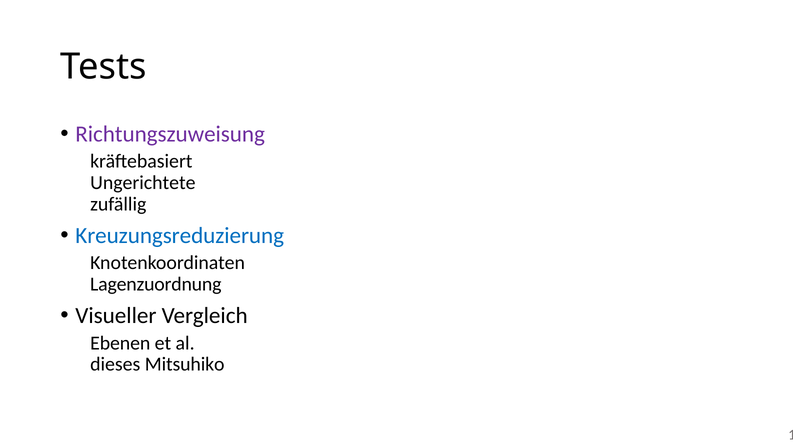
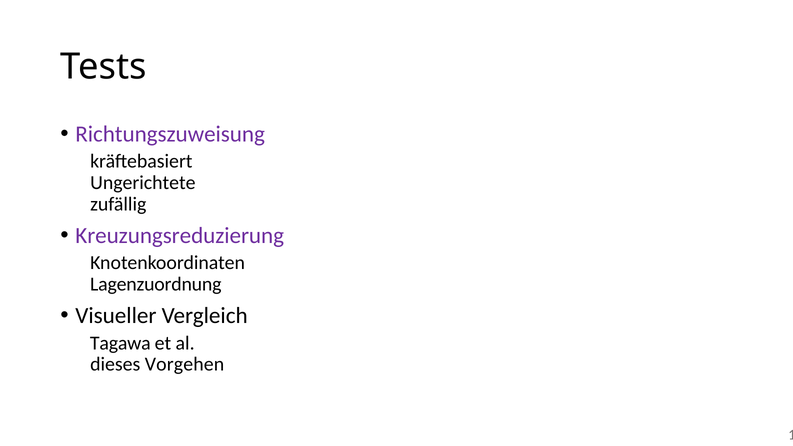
Kreuzungsreduzierung colour: blue -> purple
Ebenen: Ebenen -> Tagawa
Mitsuhiko: Mitsuhiko -> Vorgehen
